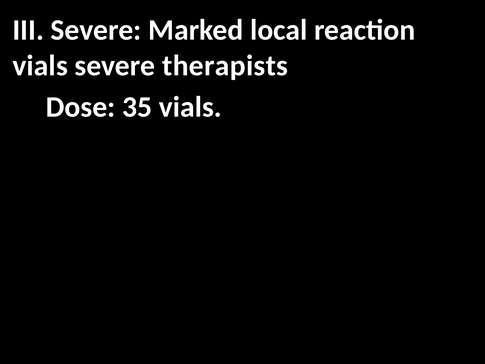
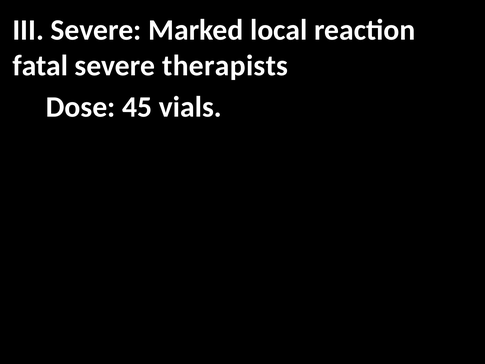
vials at (40, 66): vials -> fatal
35: 35 -> 45
